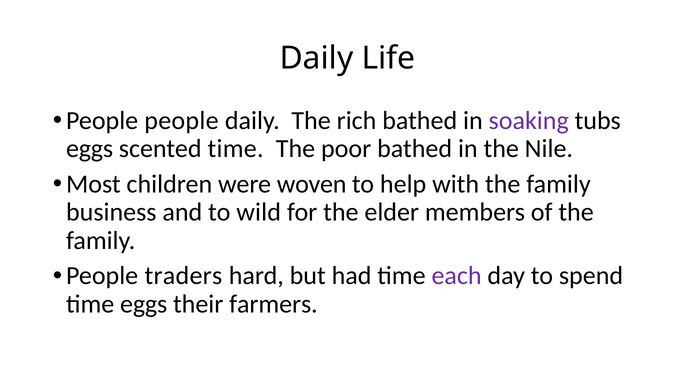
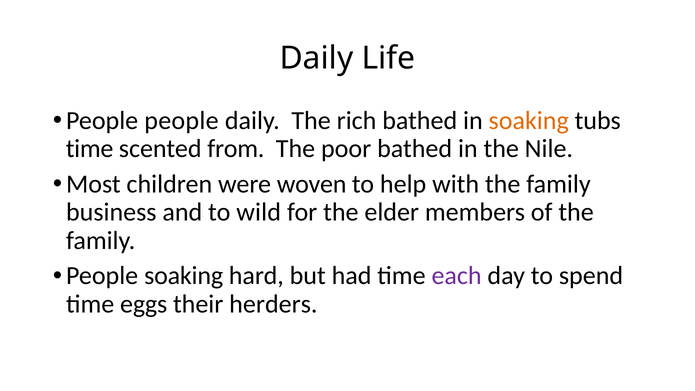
soaking at (529, 121) colour: purple -> orange
eggs at (90, 149): eggs -> time
scented time: time -> from
People traders: traders -> soaking
farmers: farmers -> herders
